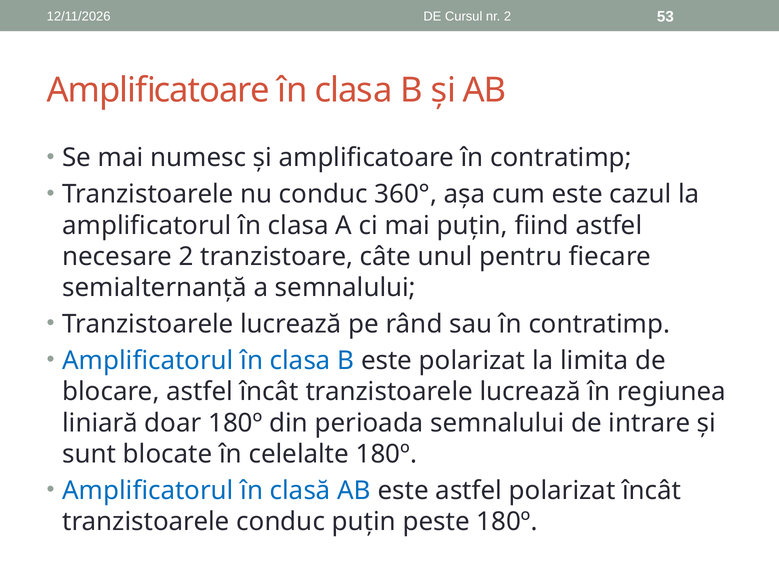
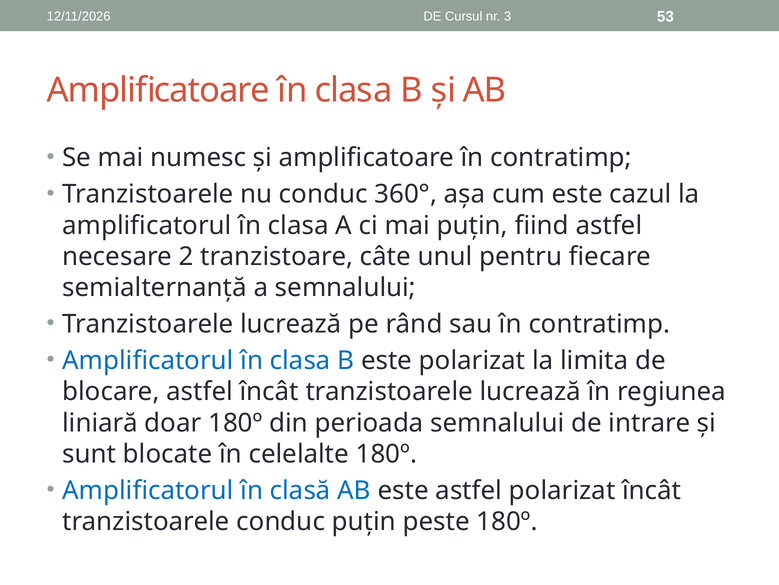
nr 2: 2 -> 3
